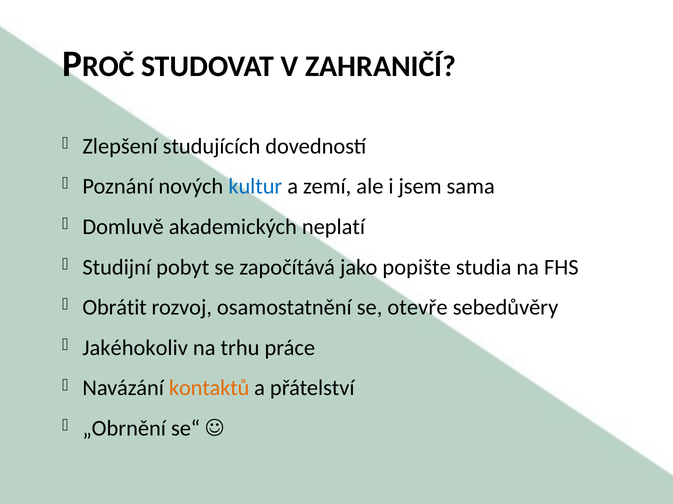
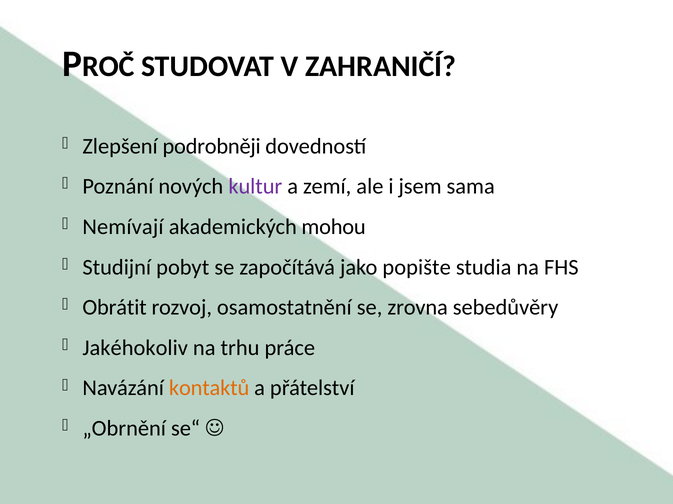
studujících: studujících -> podrobněji
kultur colour: blue -> purple
Domluvě: Domluvě -> Nemívají
neplatí: neplatí -> mohou
otevře: otevře -> zrovna
